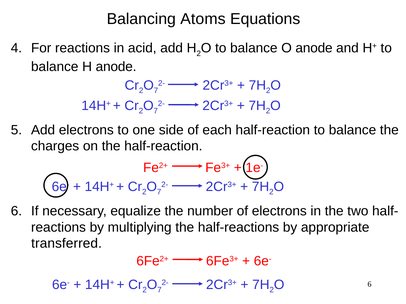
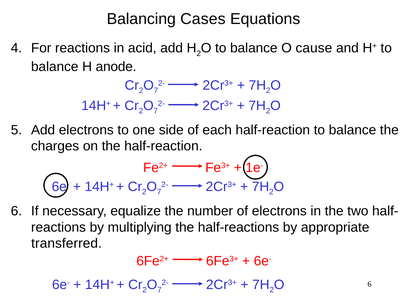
Atoms: Atoms -> Cases
O anode: anode -> cause
